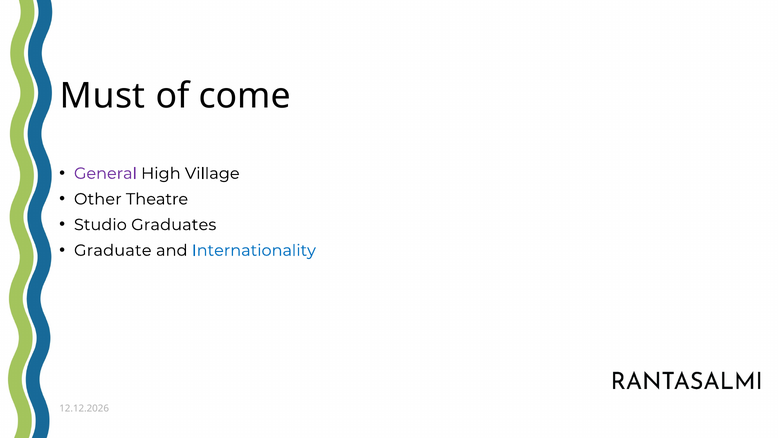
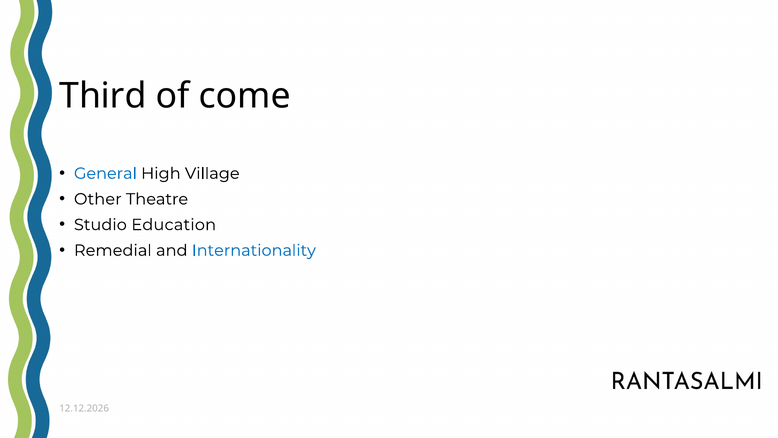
Must: Must -> Third
General colour: purple -> blue
Graduates: Graduates -> Education
Graduate: Graduate -> Remedial
